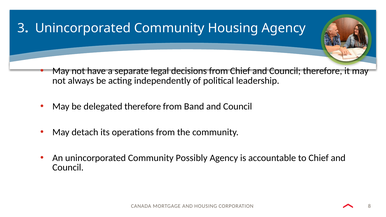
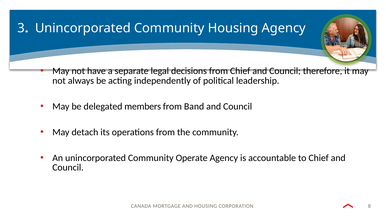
delegated therefore: therefore -> members
Possibly: Possibly -> Operate
